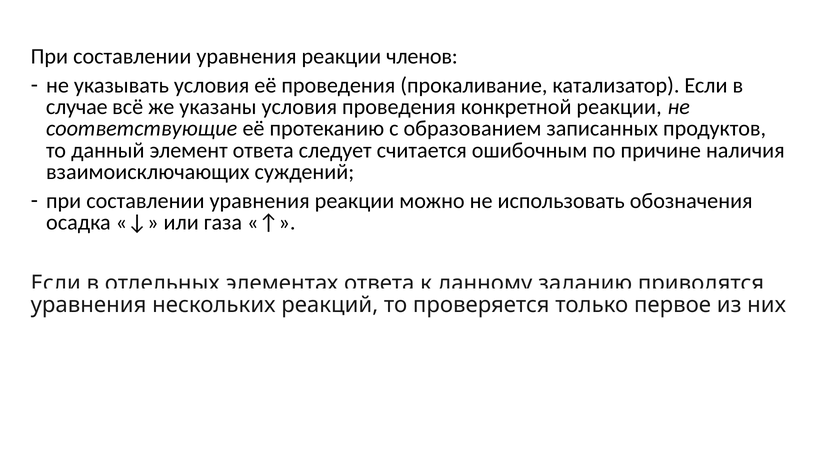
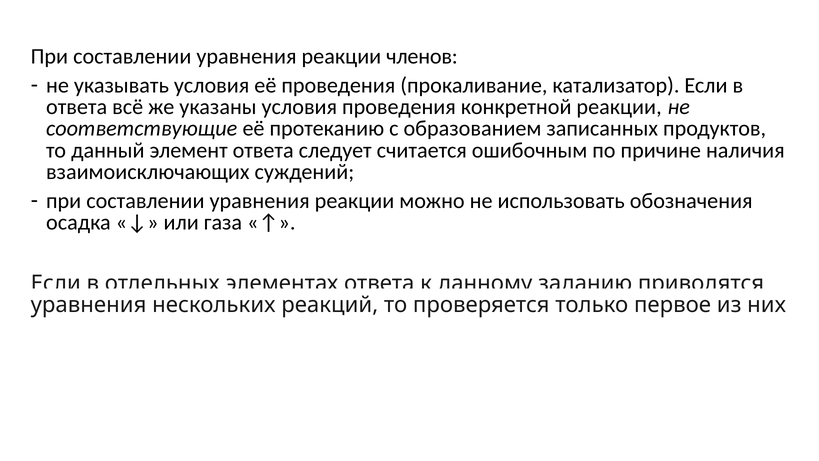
случае at (77, 107): случае -> ответа
